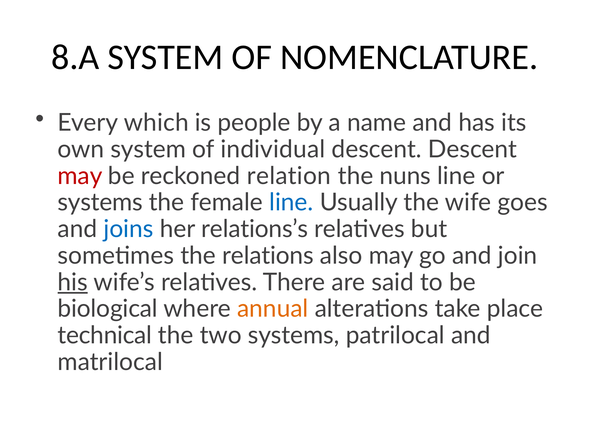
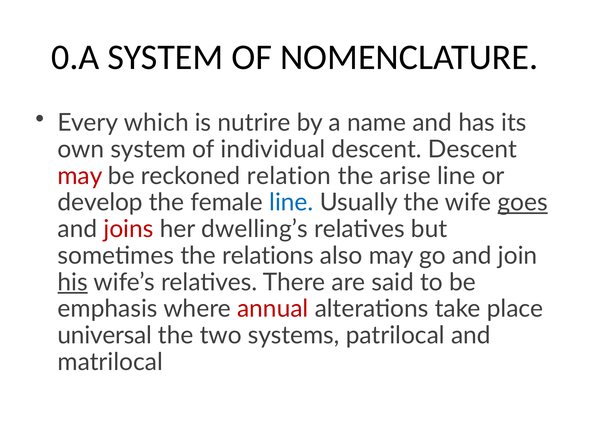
8.A: 8.A -> 0.A
people: people -> nutrire
nuns: nuns -> arise
systems at (100, 202): systems -> develop
goes underline: none -> present
joins colour: blue -> red
relations’s: relations’s -> dwelling’s
biological: biological -> emphasis
annual colour: orange -> red
technical: technical -> universal
